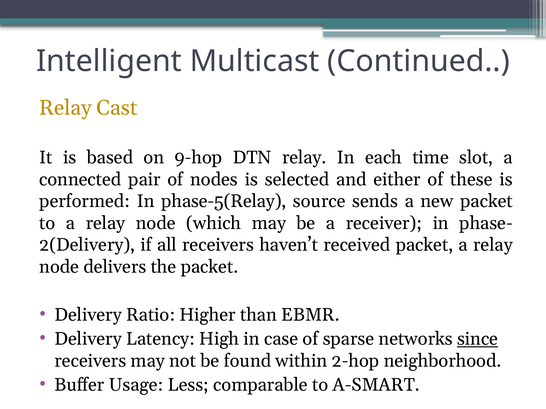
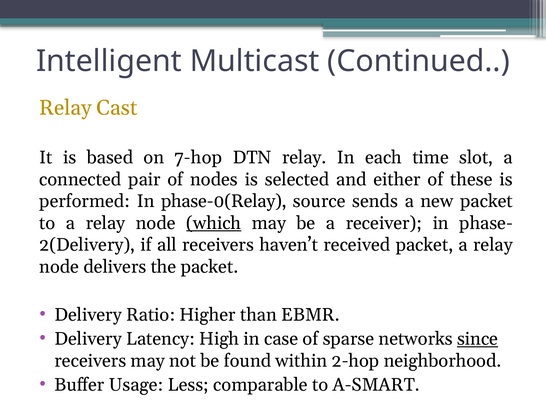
9-hop: 9-hop -> 7-hop
phase-5(Relay: phase-5(Relay -> phase-0(Relay
which underline: none -> present
